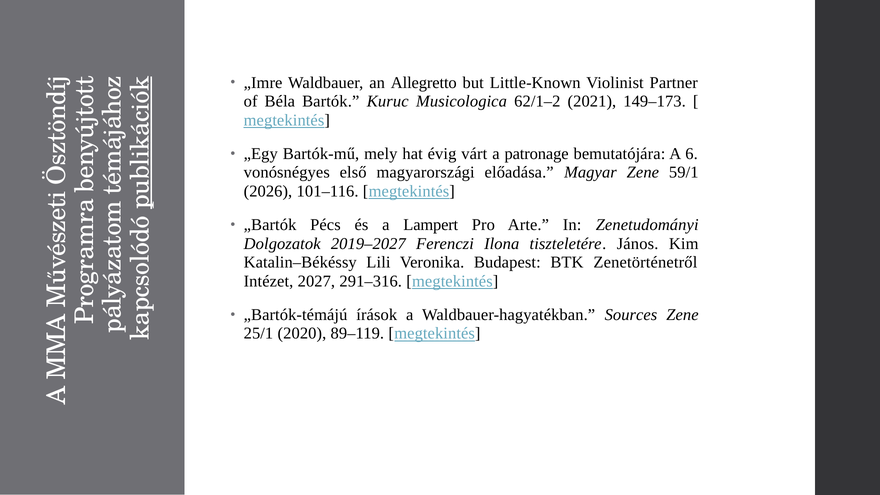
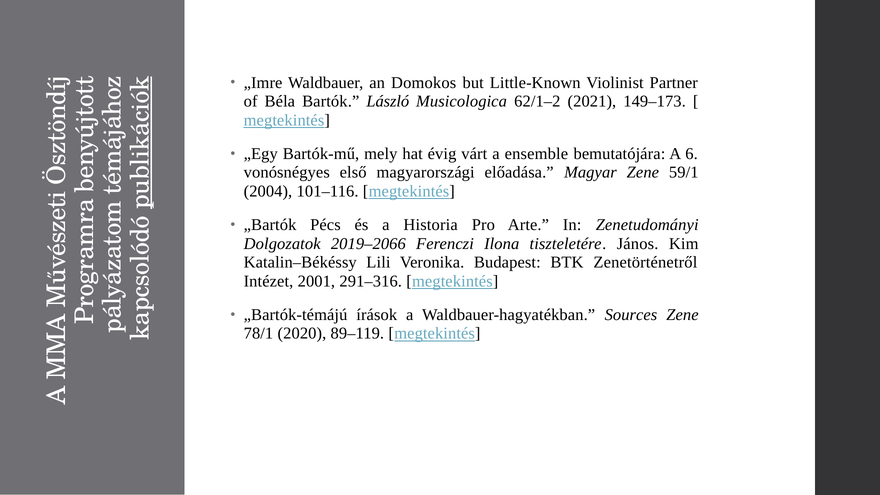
Allegretto: Allegretto -> Domokos
Kuruc: Kuruc -> László
patronage: patronage -> ensemble
2026: 2026 -> 2004
Lampert: Lampert -> Historia
2019–2027: 2019–2027 -> 2019–2066
2027: 2027 -> 2001
25/1: 25/1 -> 78/1
